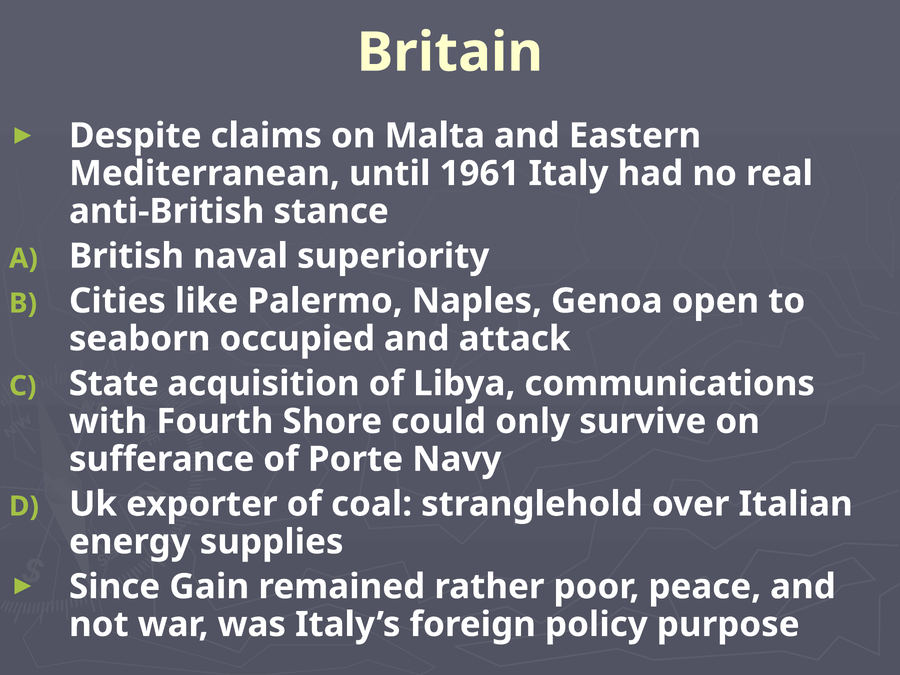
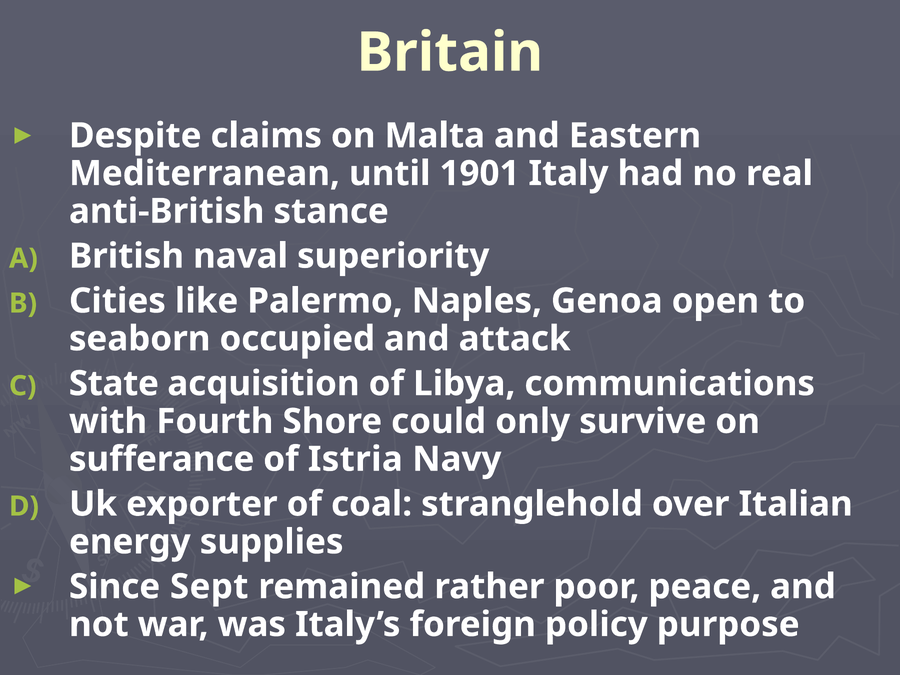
1961: 1961 -> 1901
Porte: Porte -> Istria
Gain: Gain -> Sept
